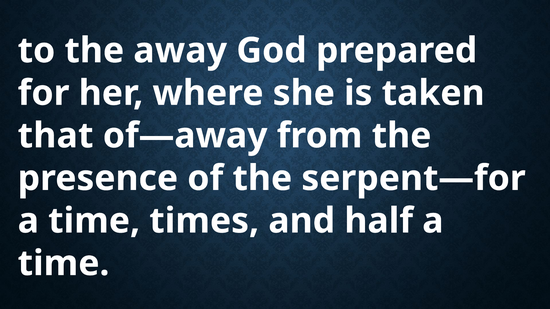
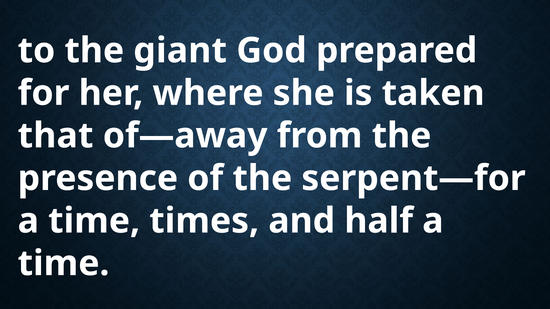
away: away -> giant
